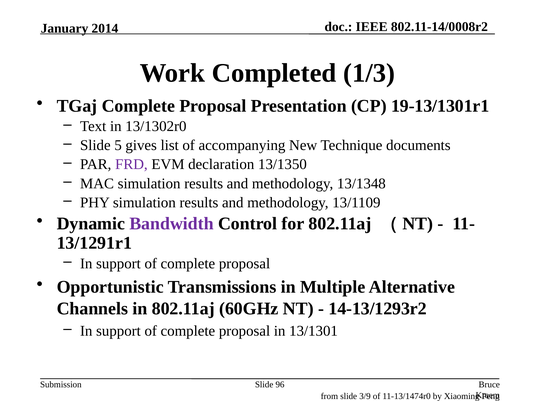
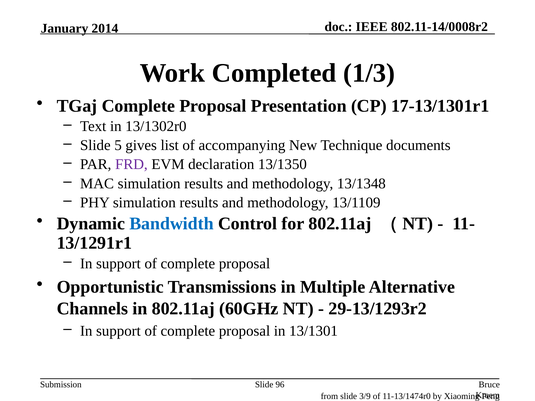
19-13/1301r1: 19-13/1301r1 -> 17-13/1301r1
Bandwidth colour: purple -> blue
14-13/1293r2: 14-13/1293r2 -> 29-13/1293r2
